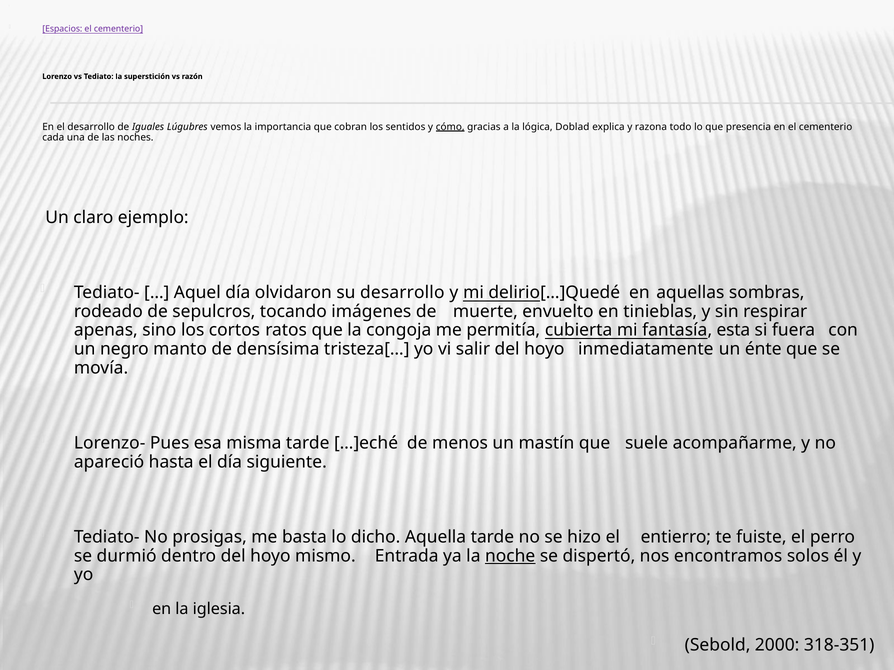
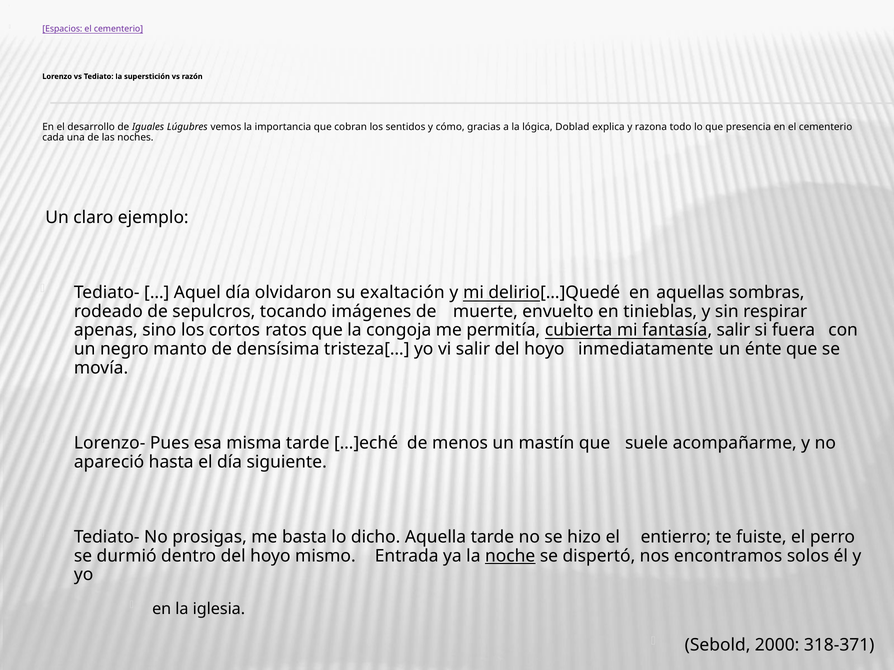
cómo underline: present -> none
su desarrollo: desarrollo -> exaltación
fantasía esta: esta -> salir
318-351: 318-351 -> 318-371
